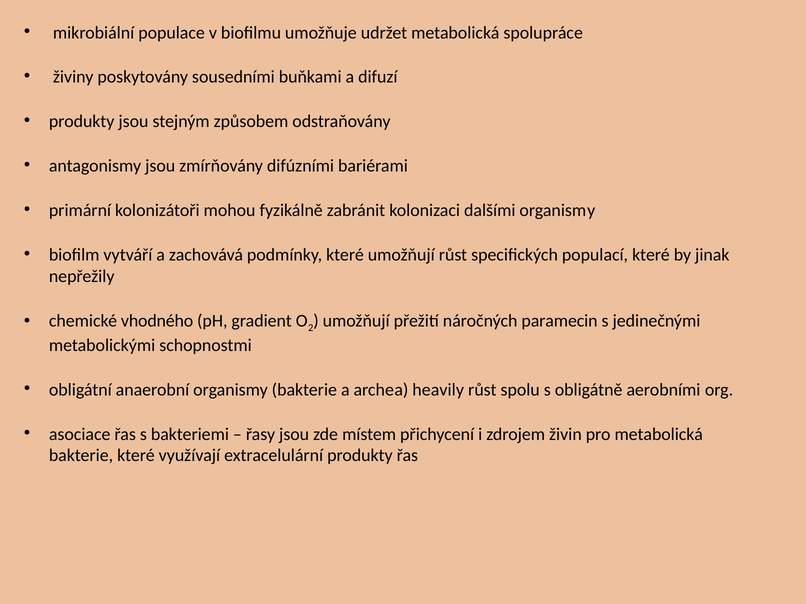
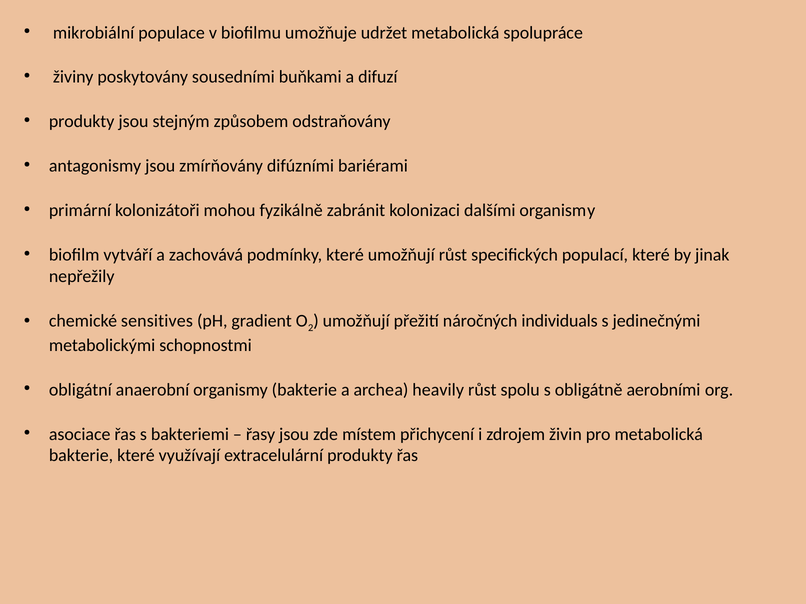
vhodného: vhodného -> sensitives
paramecin: paramecin -> individuals
